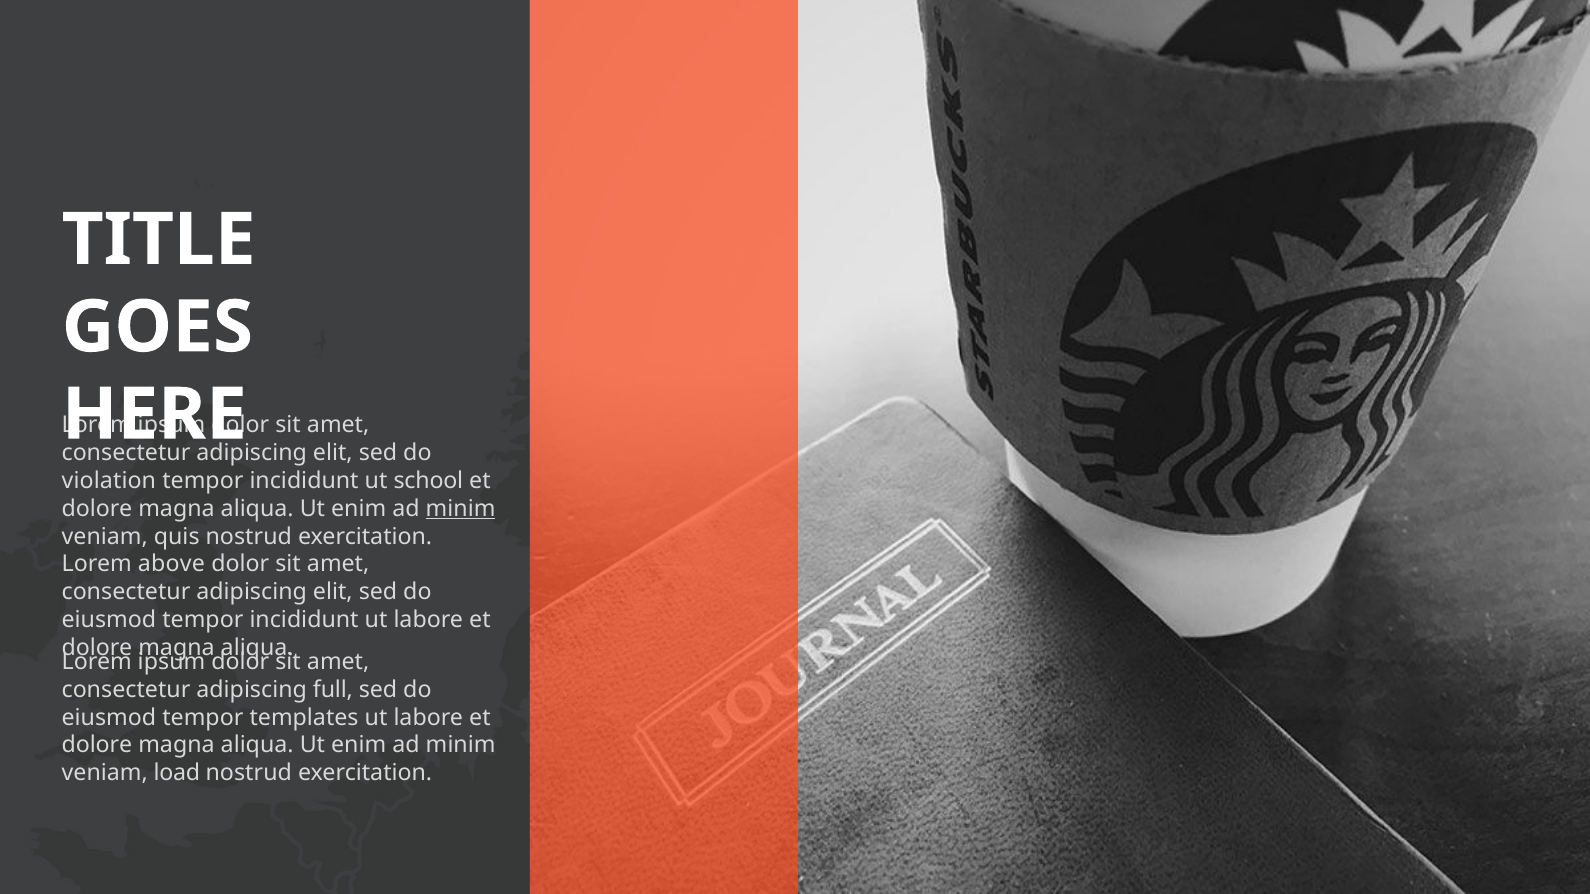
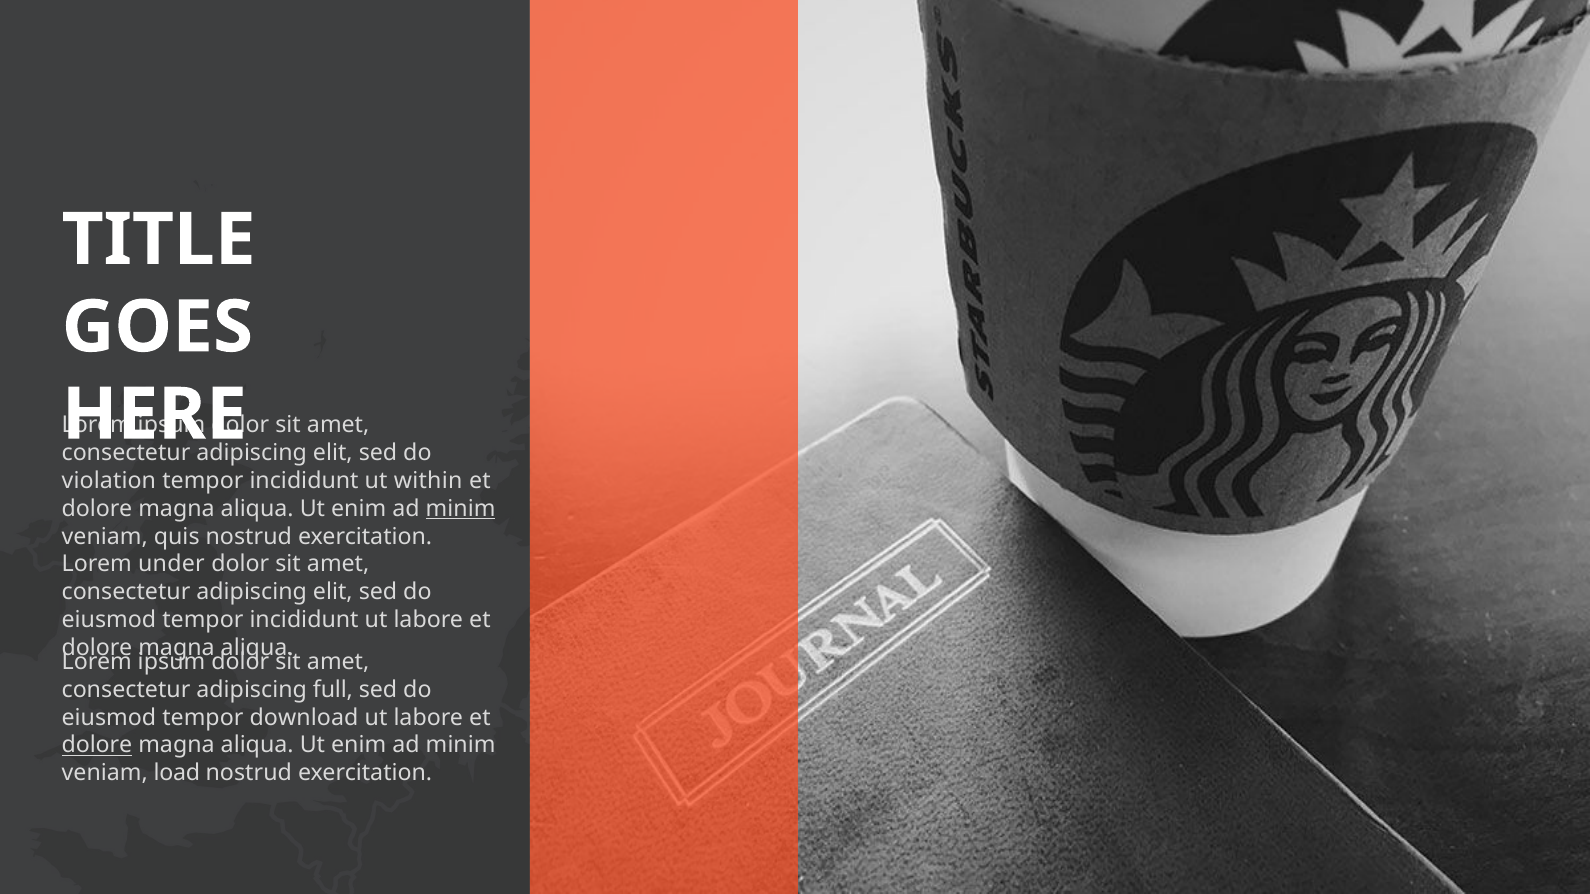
school: school -> within
above: above -> under
templates: templates -> download
dolore at (97, 746) underline: none -> present
